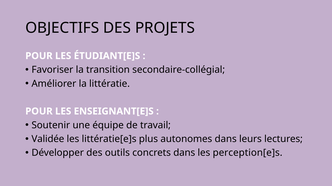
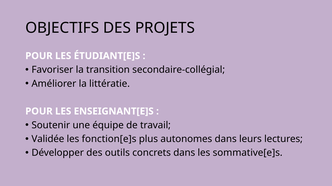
littératie[e]s: littératie[e]s -> fonction[e]s
perception[e]s: perception[e]s -> sommative[e]s
